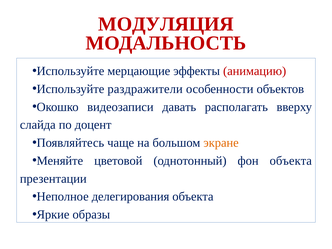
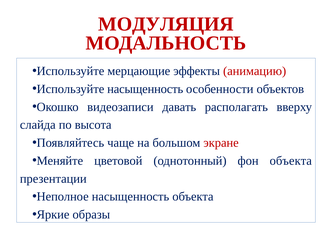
Используйте раздражители: раздражители -> насыщенность
доцент: доцент -> высота
экране colour: orange -> red
Неполное делегирования: делегирования -> насыщенность
